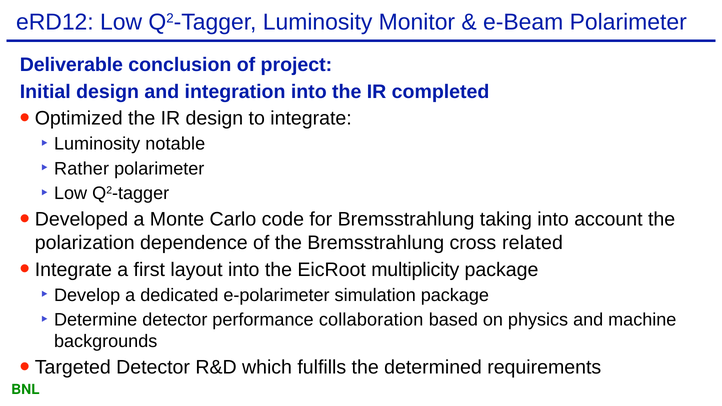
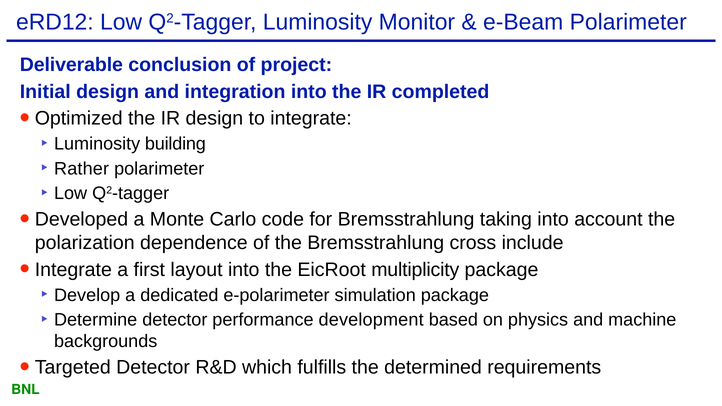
notable: notable -> building
related: related -> include
collaboration: collaboration -> development
